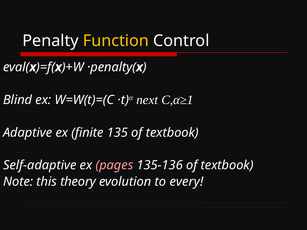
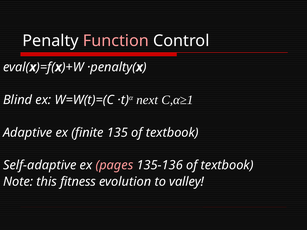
Function colour: yellow -> pink
theory: theory -> fitness
every: every -> valley
